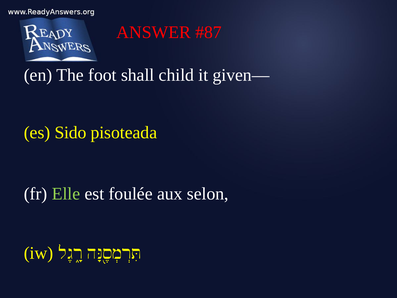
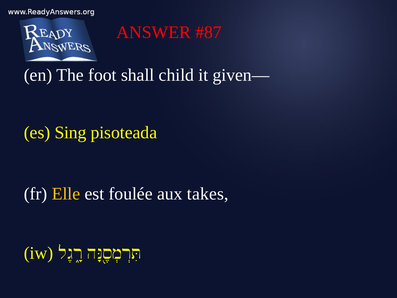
Sido: Sido -> Sing
Elle colour: light green -> yellow
selon: selon -> takes
